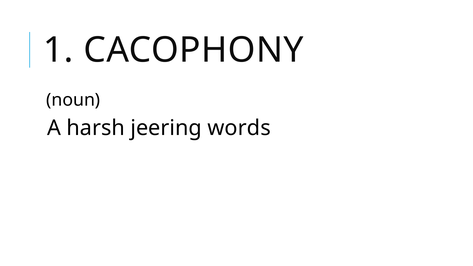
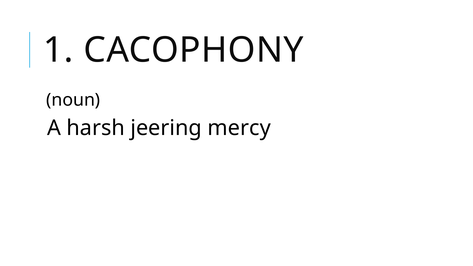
words: words -> mercy
